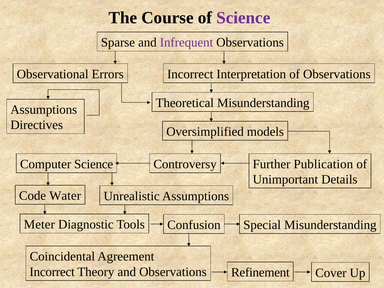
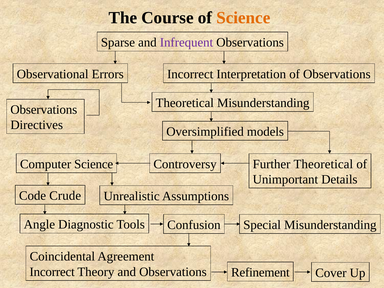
Science at (243, 18) colour: purple -> orange
Assumptions at (44, 110): Assumptions -> Observations
Further Publication: Publication -> Theoretical
Water: Water -> Crude
Meter: Meter -> Angle
